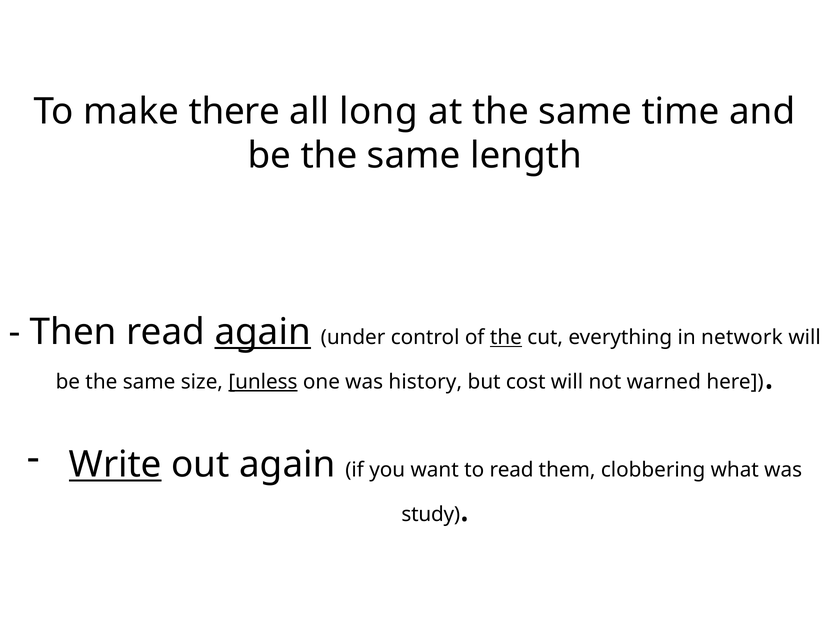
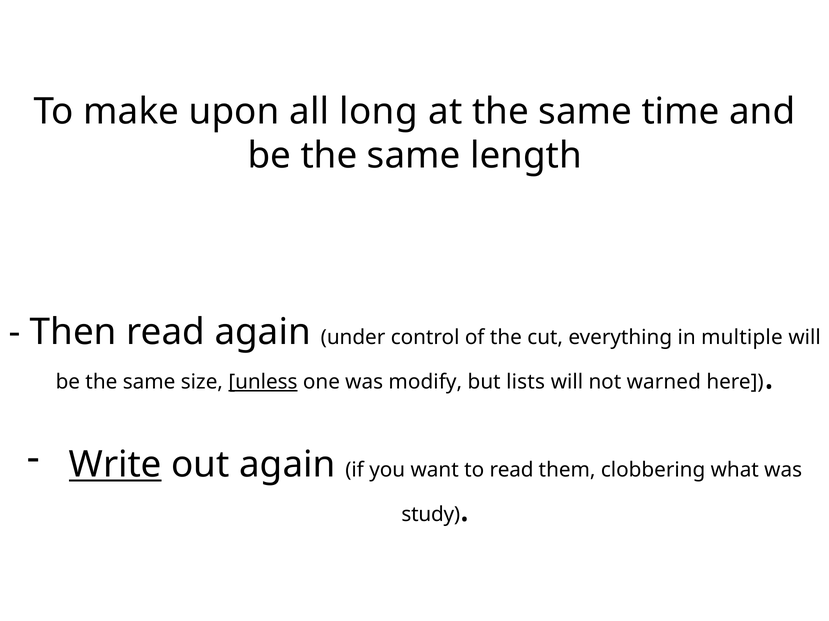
there: there -> upon
again at (263, 333) underline: present -> none
the at (506, 338) underline: present -> none
network: network -> multiple
was history: history -> modify
cost: cost -> lists
